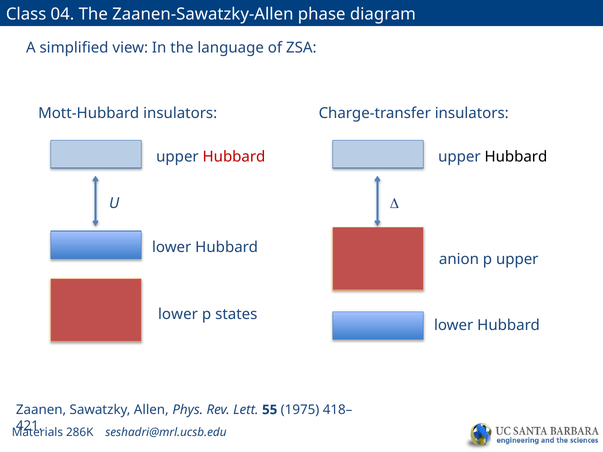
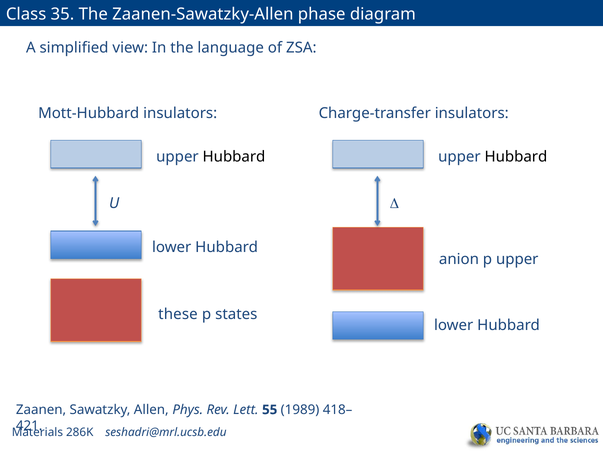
04: 04 -> 35
Hubbard at (234, 157) colour: red -> black
lower at (178, 315): lower -> these
1975: 1975 -> 1989
